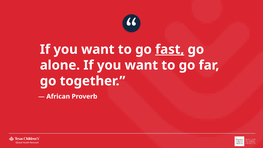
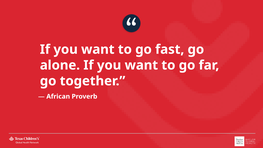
fast underline: present -> none
